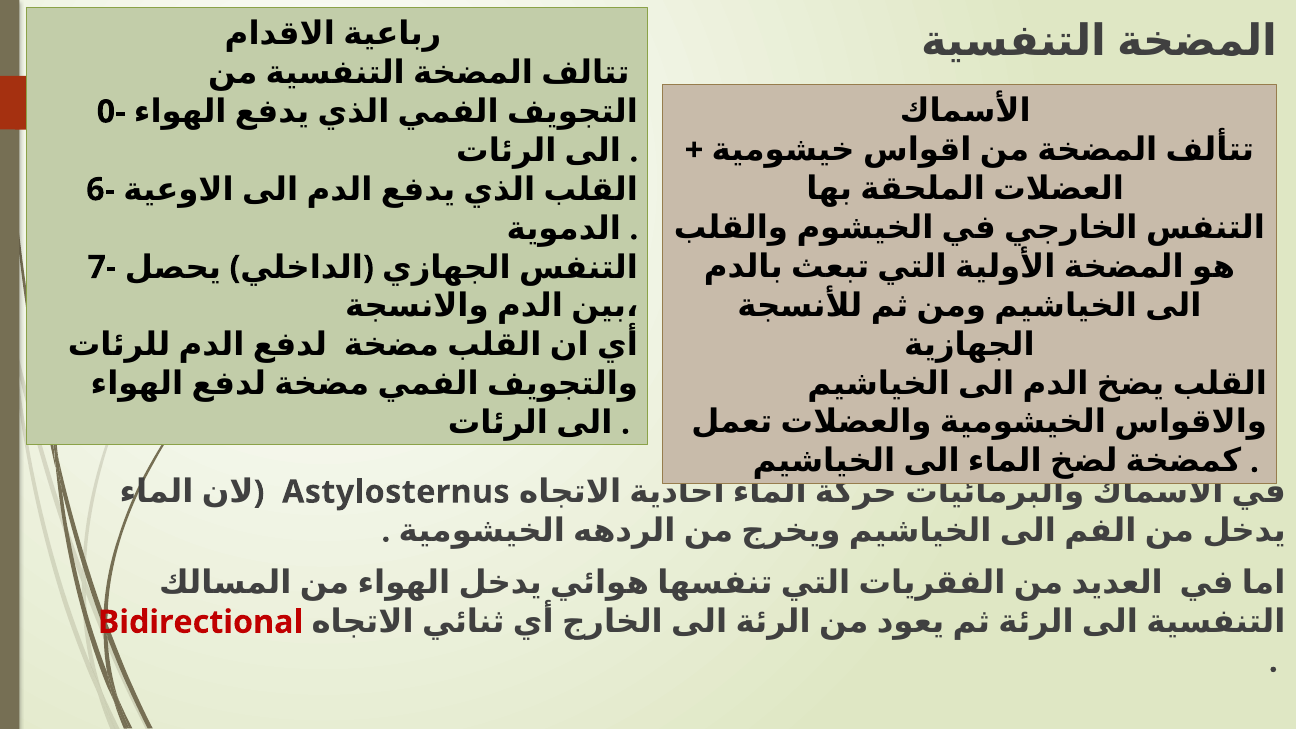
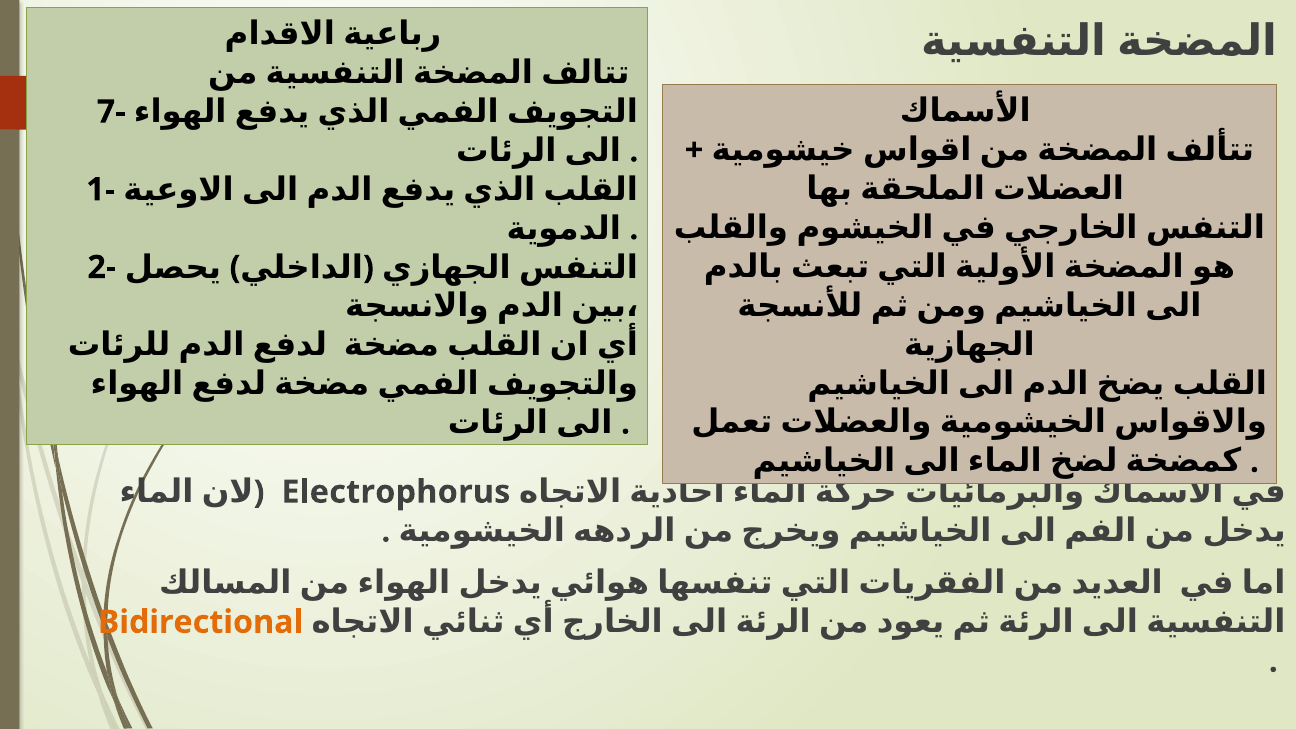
0-: 0- -> 7-
6-: 6- -> 1-
7-: 7- -> 2-
Astylosternus: Astylosternus -> Electrophorus
Bidirectional colour: red -> orange
